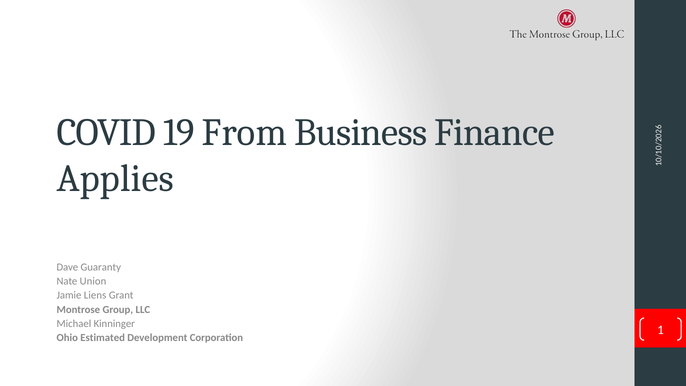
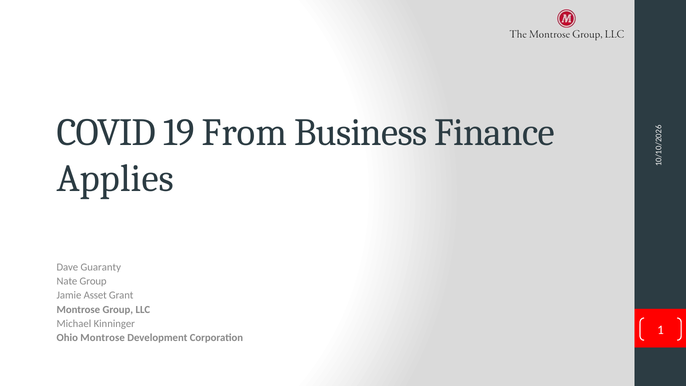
Nate Union: Union -> Group
Liens: Liens -> Asset
Ohio Estimated: Estimated -> Montrose
